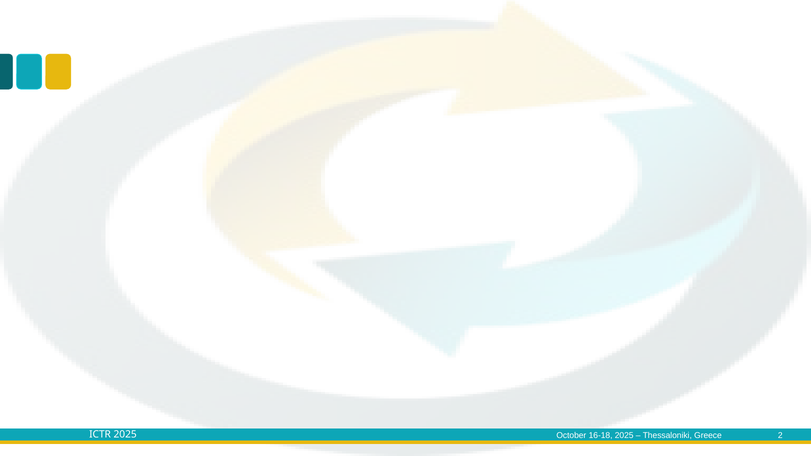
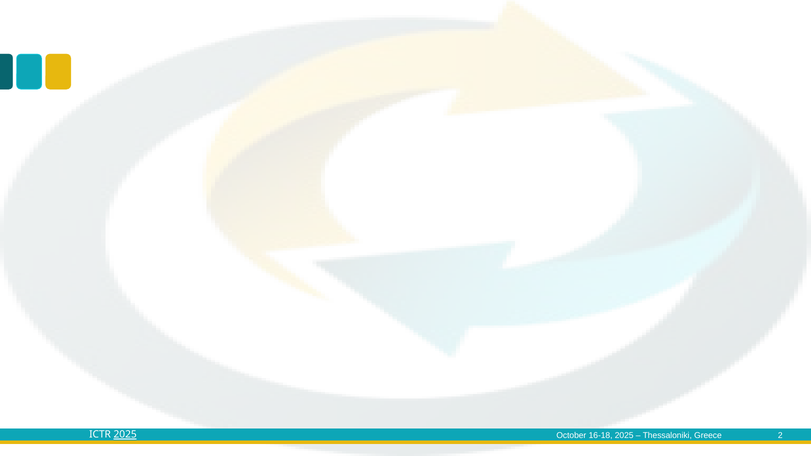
2025 at (125, 435) underline: none -> present
